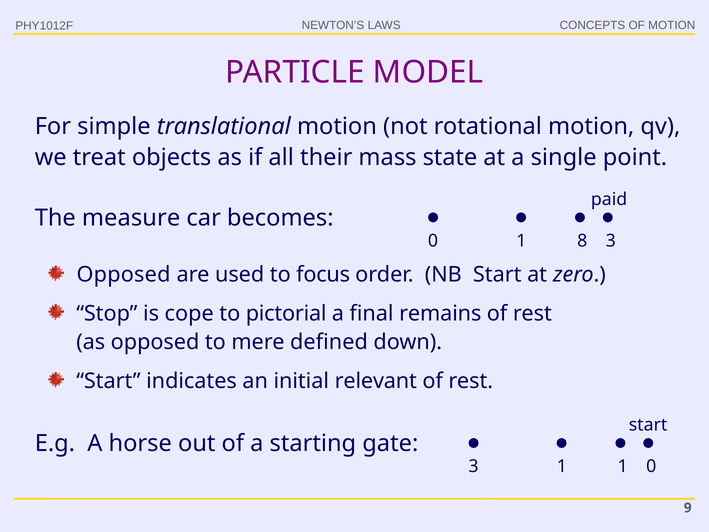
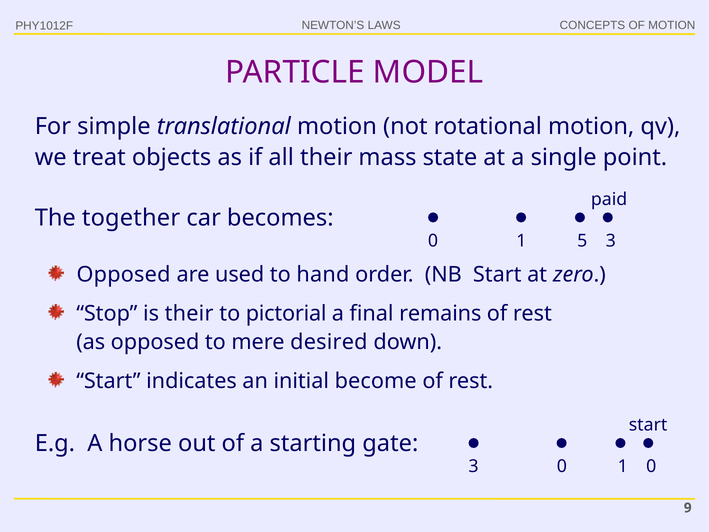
measure: measure -> together
8: 8 -> 5
focus: focus -> hand
is cope: cope -> their
defined: defined -> desired
relevant: relevant -> become
3 1: 1 -> 0
